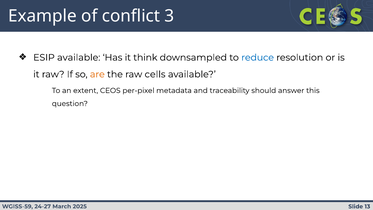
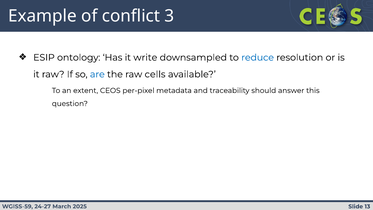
ESIP available: available -> ontology
think: think -> write
are colour: orange -> blue
